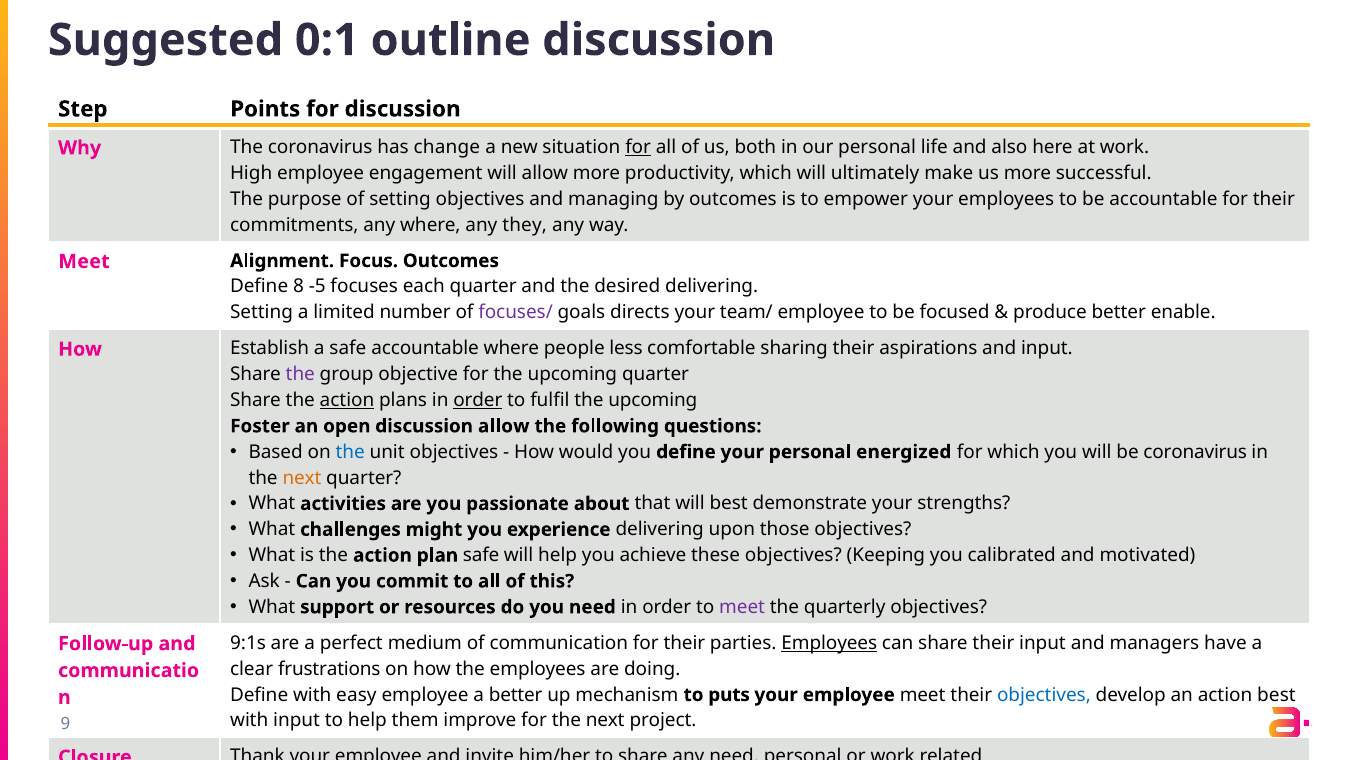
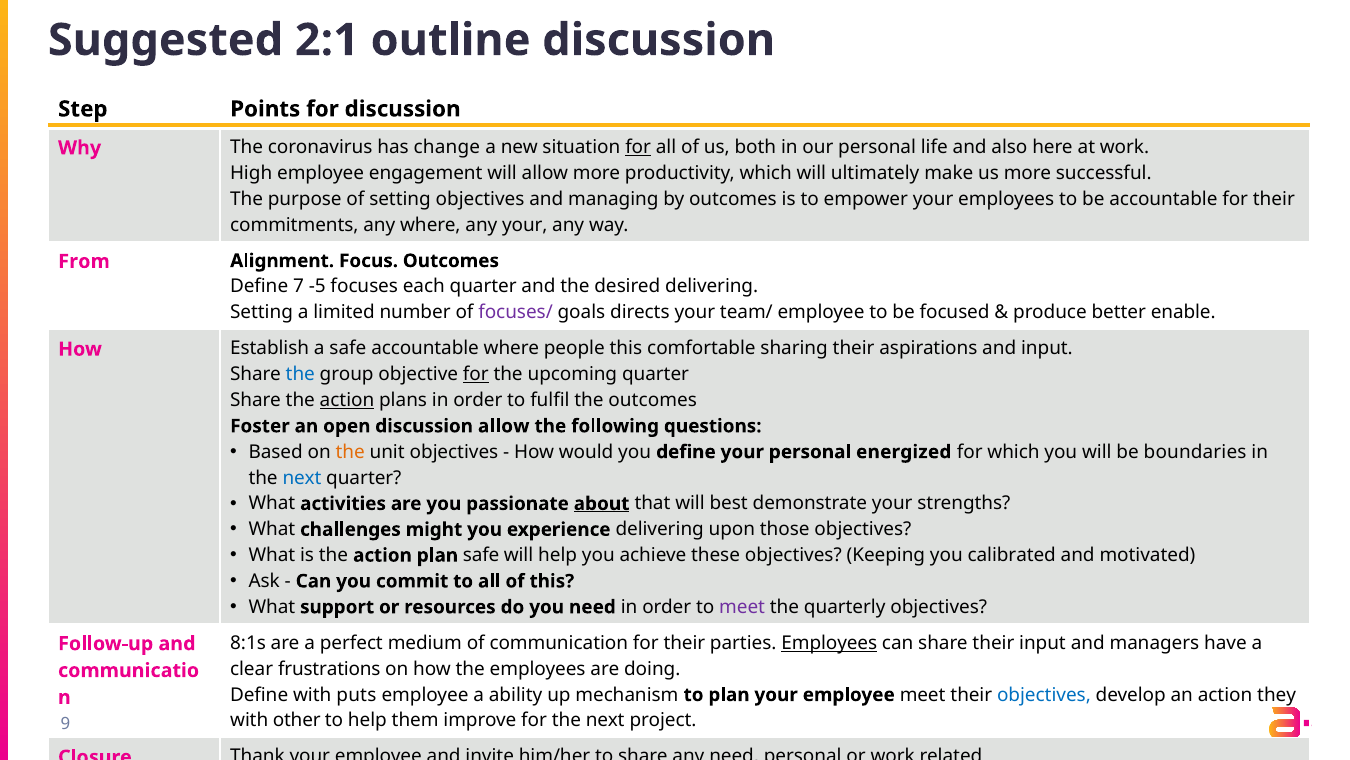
0:1: 0:1 -> 2:1
any they: they -> your
Meet at (84, 261): Meet -> From
8: 8 -> 7
people less: less -> this
the at (300, 374) colour: purple -> blue
for at (476, 374) underline: none -> present
order at (478, 400) underline: present -> none
fulfil the upcoming: upcoming -> outcomes
the at (350, 452) colour: blue -> orange
be coronavirus: coronavirus -> boundaries
next at (302, 477) colour: orange -> blue
about underline: none -> present
9:1s: 9:1s -> 8:1s
easy: easy -> puts
a better: better -> ability
to puts: puts -> plan
action best: best -> they
with input: input -> other
